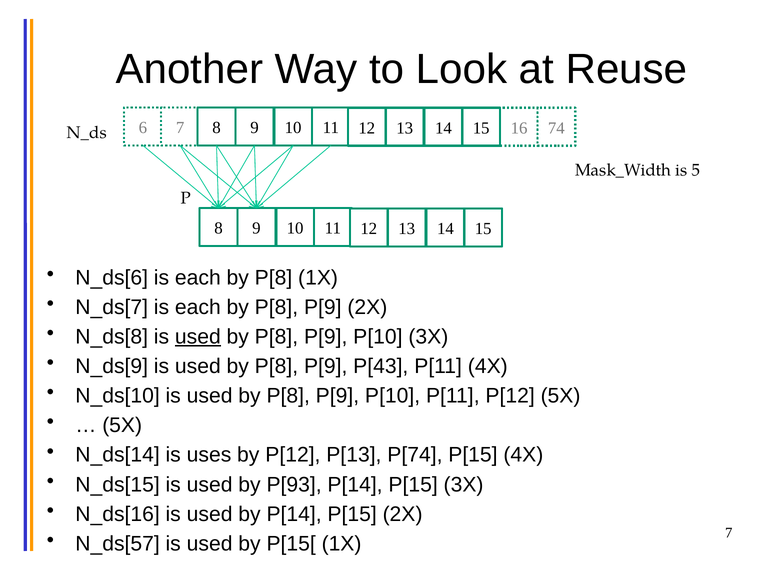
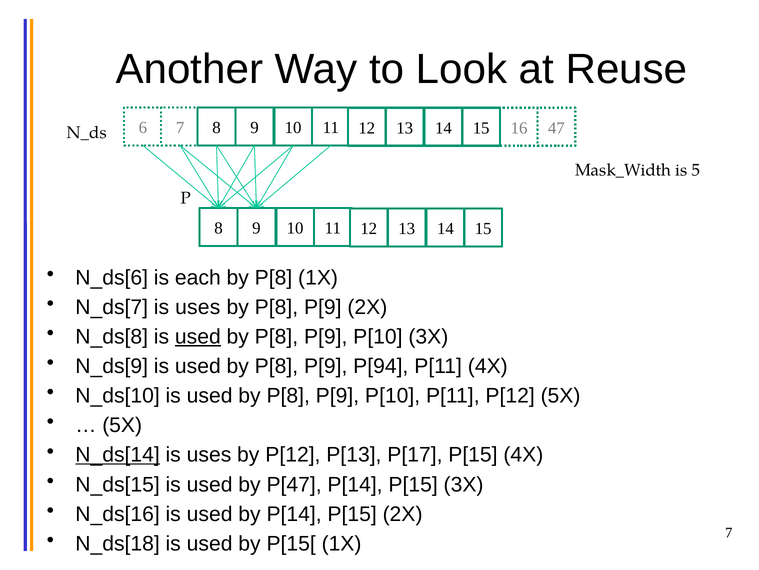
74: 74 -> 47
N_ds[7 is each: each -> uses
P[43: P[43 -> P[94
N_ds[14 underline: none -> present
P[74: P[74 -> P[17
P[93: P[93 -> P[47
N_ds[57: N_ds[57 -> N_ds[18
